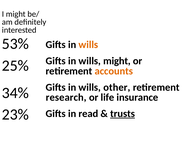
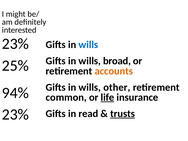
53% at (15, 44): 53% -> 23%
wills at (88, 45) colour: orange -> blue
wills might: might -> broad
34%: 34% -> 94%
research: research -> common
life underline: none -> present
